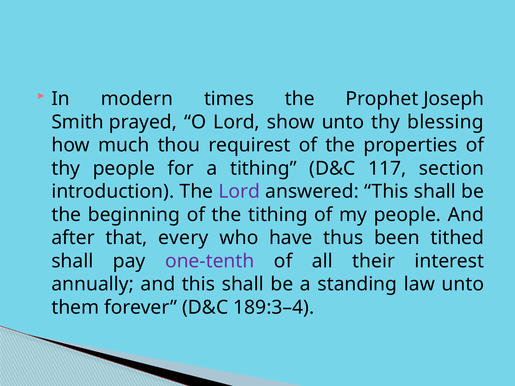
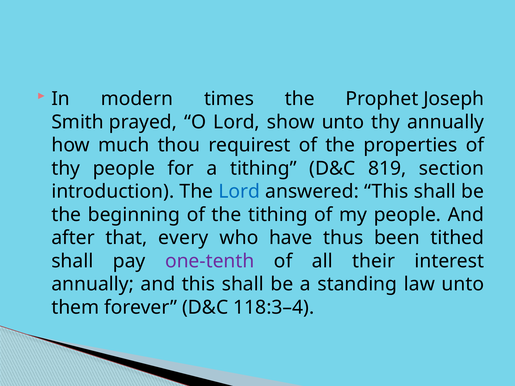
thy blessing: blessing -> annually
117: 117 -> 819
Lord at (239, 192) colour: purple -> blue
189:3–4: 189:3–4 -> 118:3–4
